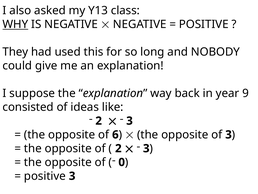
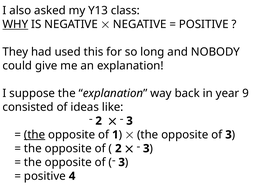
the at (35, 134) underline: none -> present
6: 6 -> 1
0 at (122, 162): 0 -> 3
positive 3: 3 -> 4
